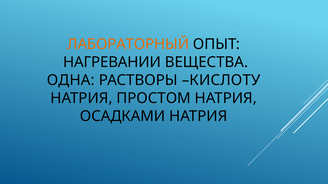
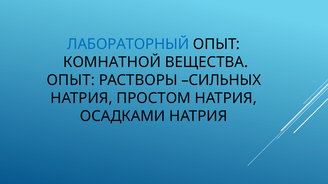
ЛАБОРАТОРНЫЙ colour: orange -> blue
НАГРЕВАНИИ: НАГРЕВАНИИ -> КОМНАТНОЙ
ОДНА at (71, 80): ОДНА -> ОПЫТ
КИСЛОТУ: КИСЛОТУ -> СИЛЬНЫХ
